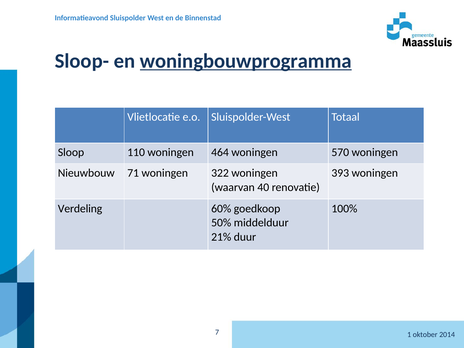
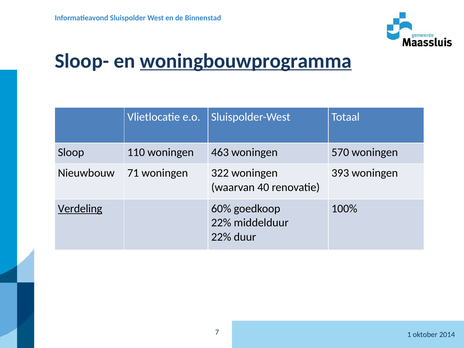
464: 464 -> 463
Verdeling underline: none -> present
50% at (221, 223): 50% -> 22%
21% at (221, 237): 21% -> 22%
